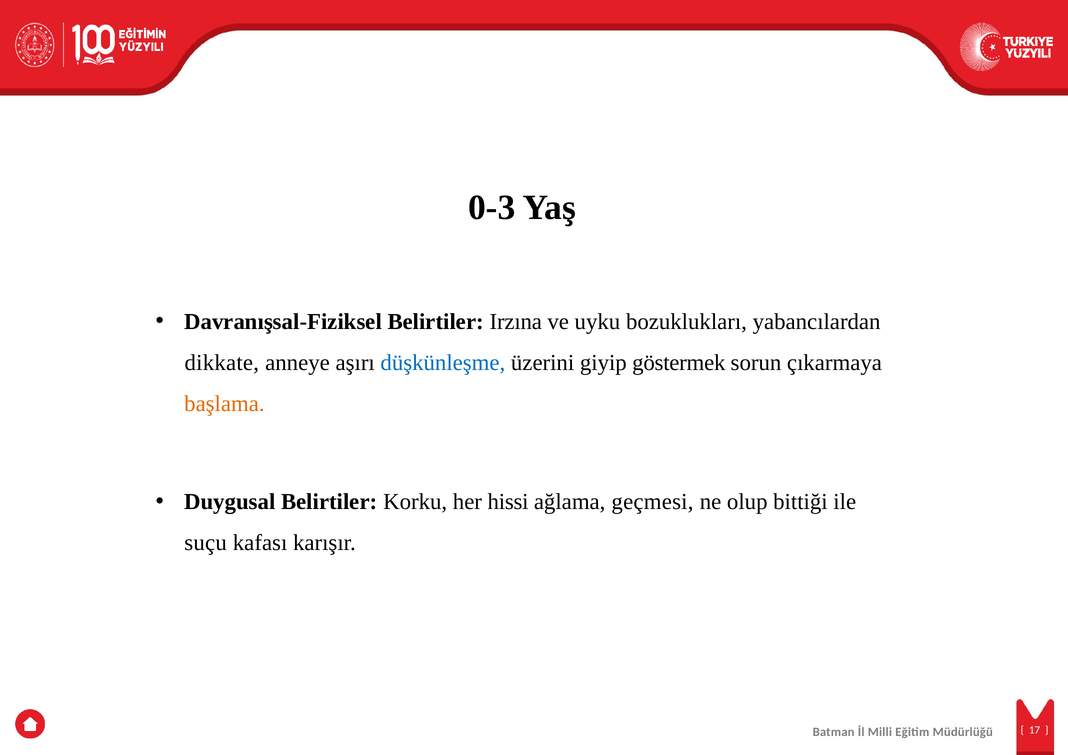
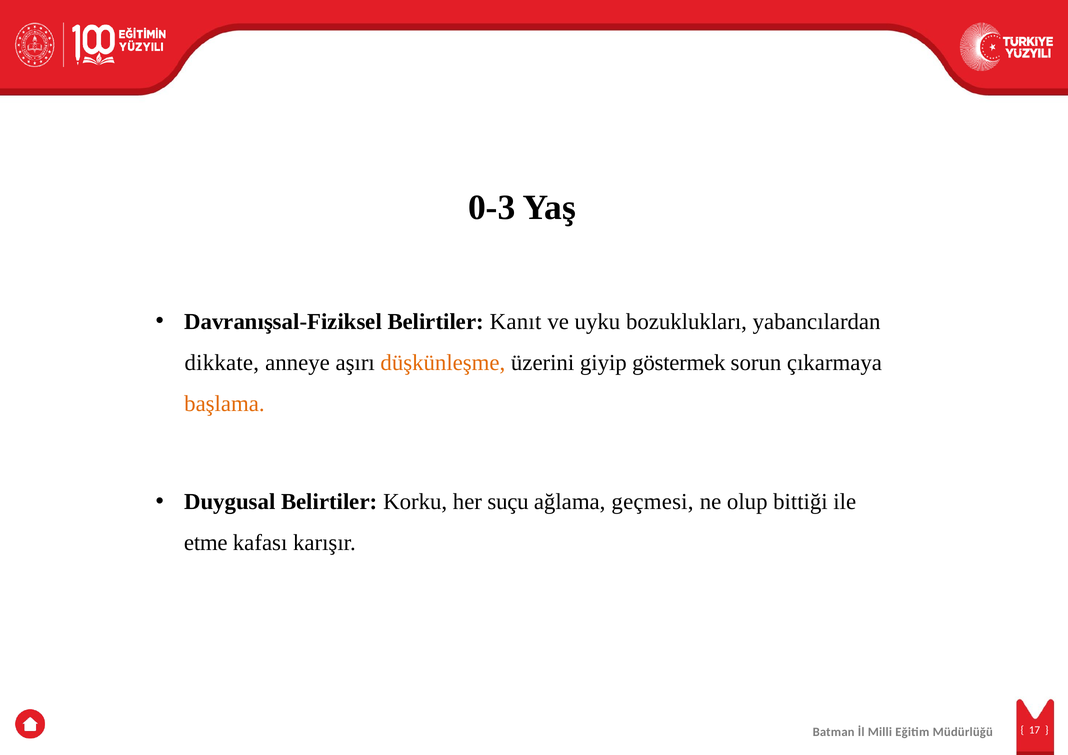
Irzına: Irzına -> Kanıt
düşkünleşme colour: blue -> orange
hissi: hissi -> suçu
suçu: suçu -> etme
